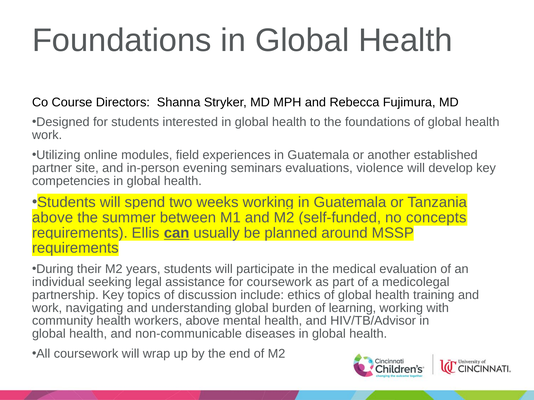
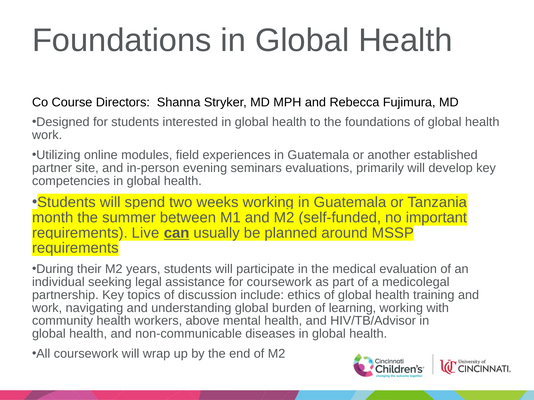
violence: violence -> primarily
above at (53, 218): above -> month
concepts: concepts -> important
Ellis: Ellis -> Live
